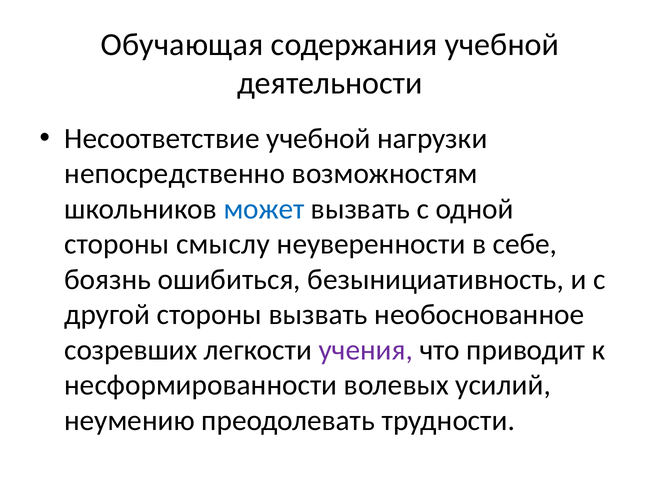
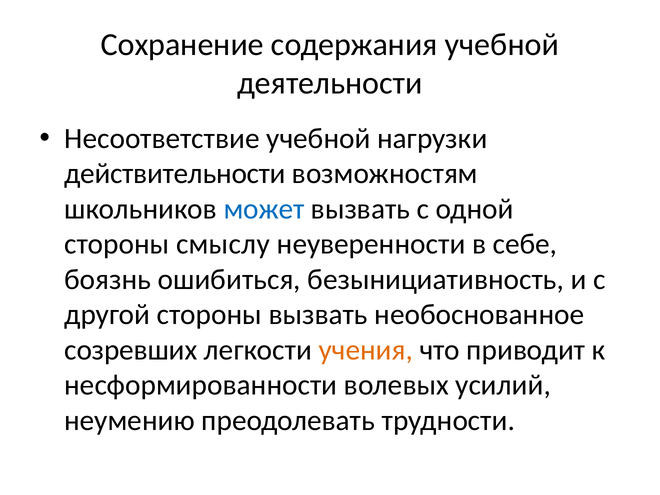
Обучающая: Обучающая -> Сохранение
непосредственно: непосредственно -> действительности
учения colour: purple -> orange
